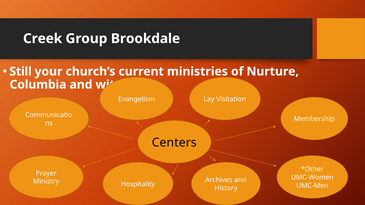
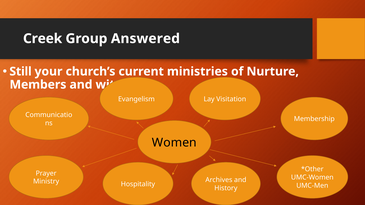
Brookdale: Brookdale -> Answered
Columbia: Columbia -> Members
Centers: Centers -> Women
